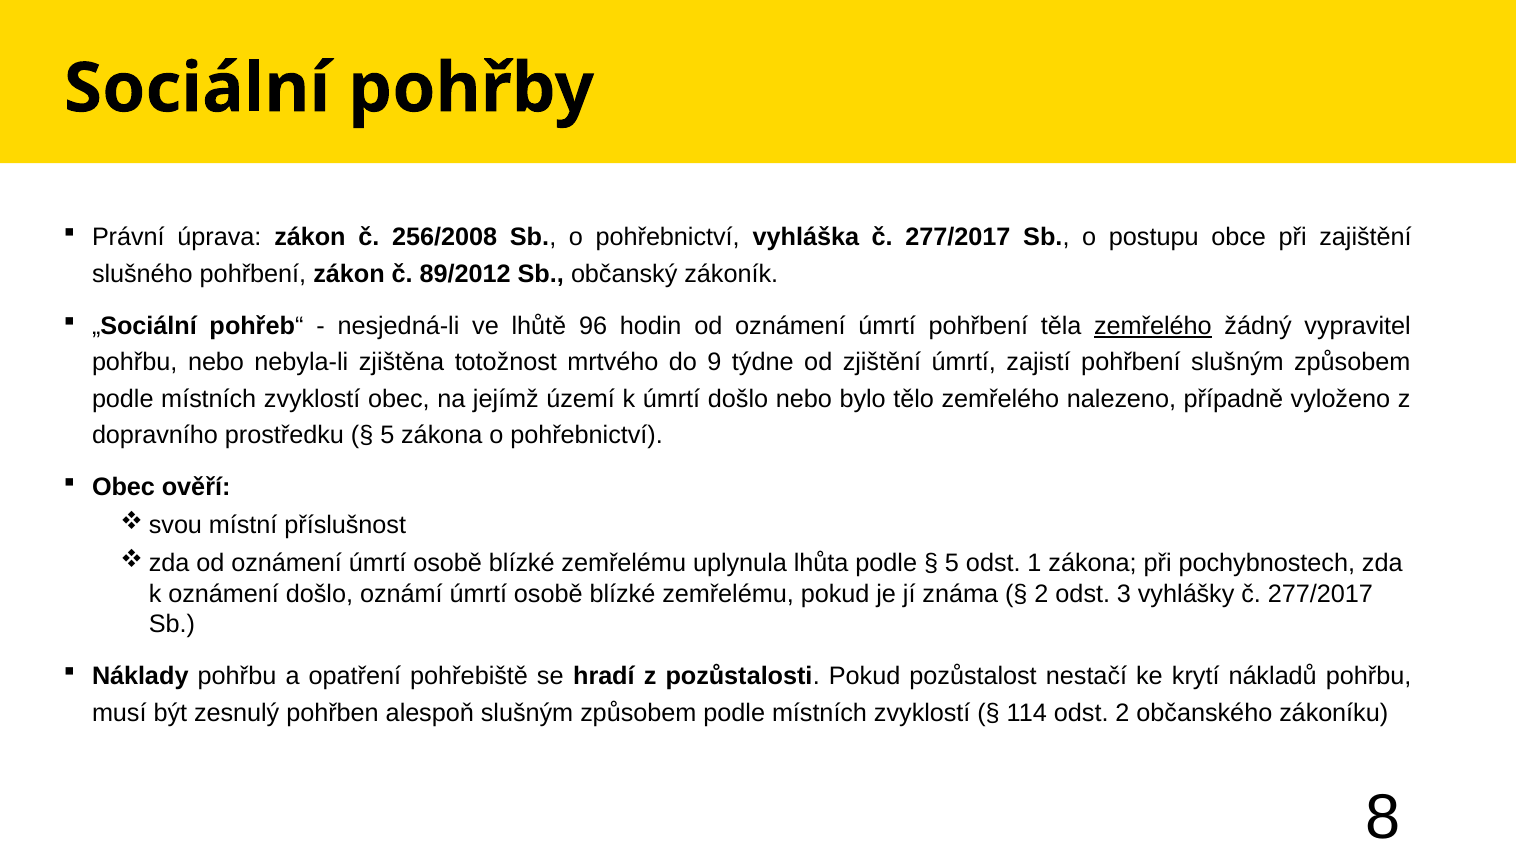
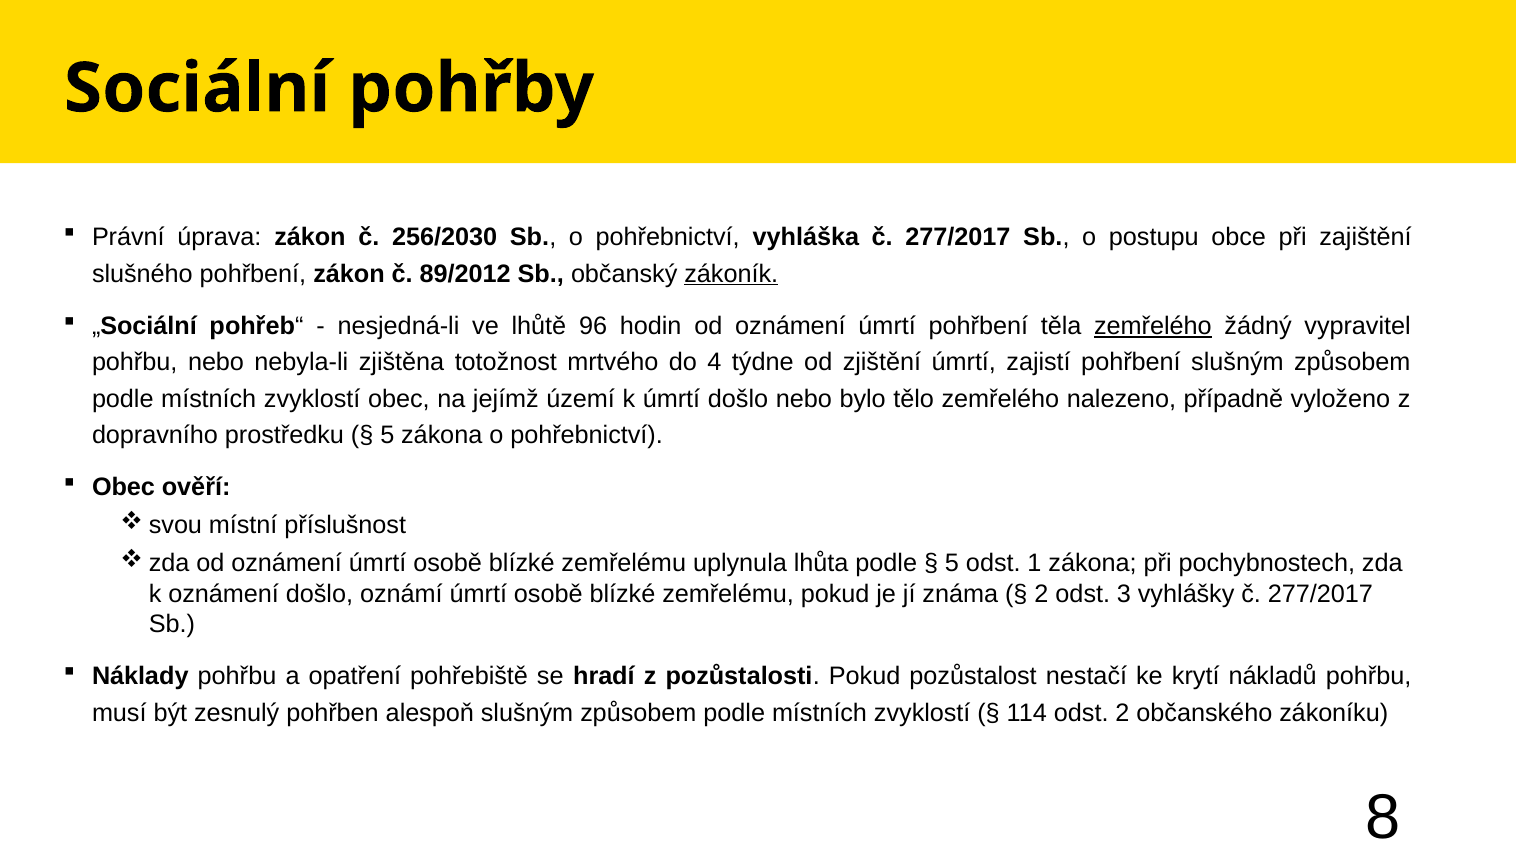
256/2008: 256/2008 -> 256/2030
zákoník underline: none -> present
9: 9 -> 4
